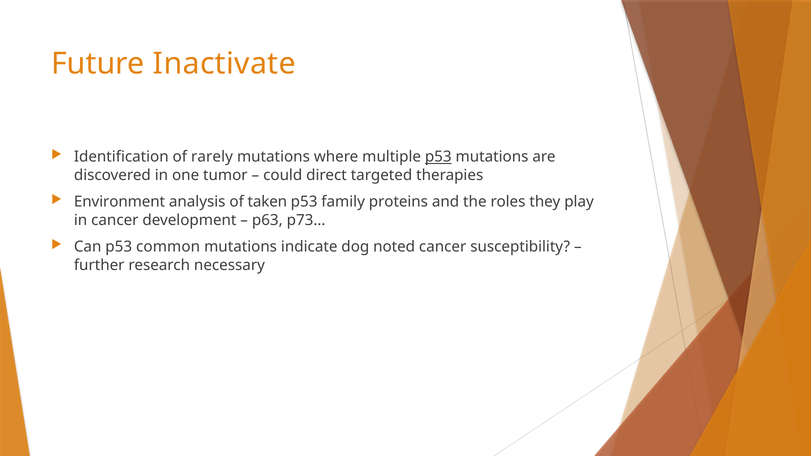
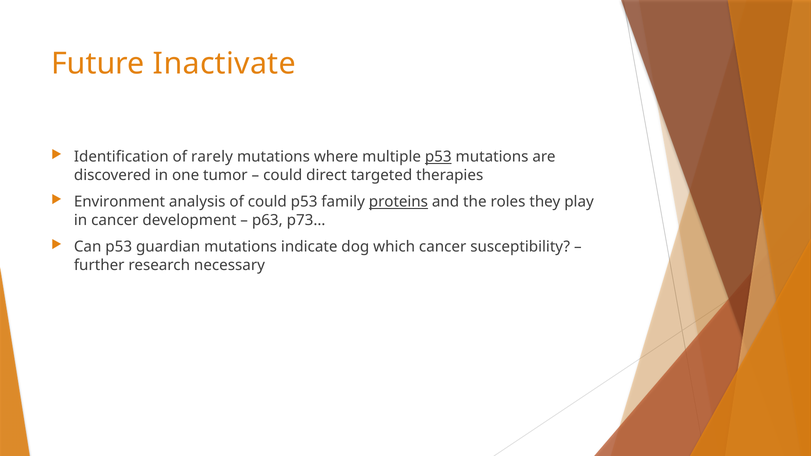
of taken: taken -> could
proteins underline: none -> present
common: common -> guardian
noted: noted -> which
